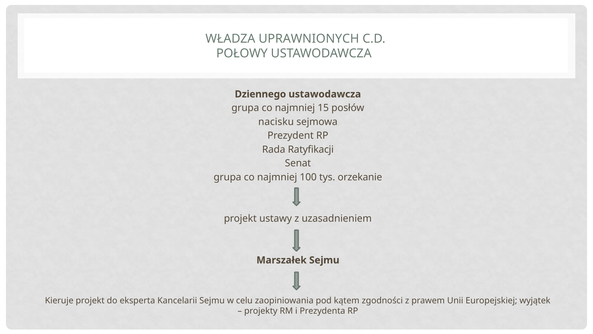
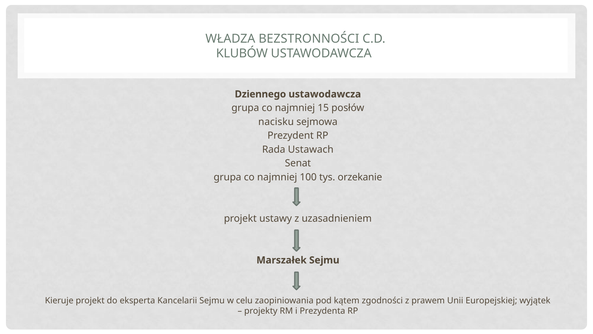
UPRAWNIONYCH: UPRAWNIONYCH -> BEZSTRONNOŚCI
POŁOWY: POŁOWY -> KLUBÓW
Ratyfikacji: Ratyfikacji -> Ustawach
